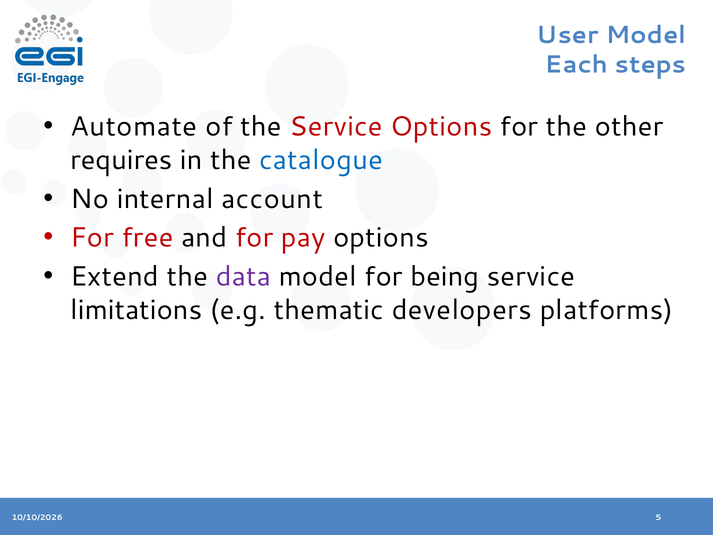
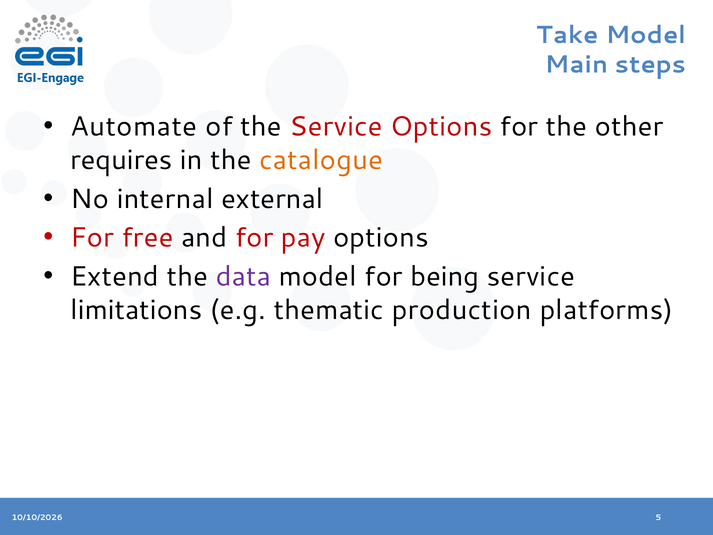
User: User -> Take
Each: Each -> Main
catalogue colour: blue -> orange
account: account -> external
developers: developers -> production
